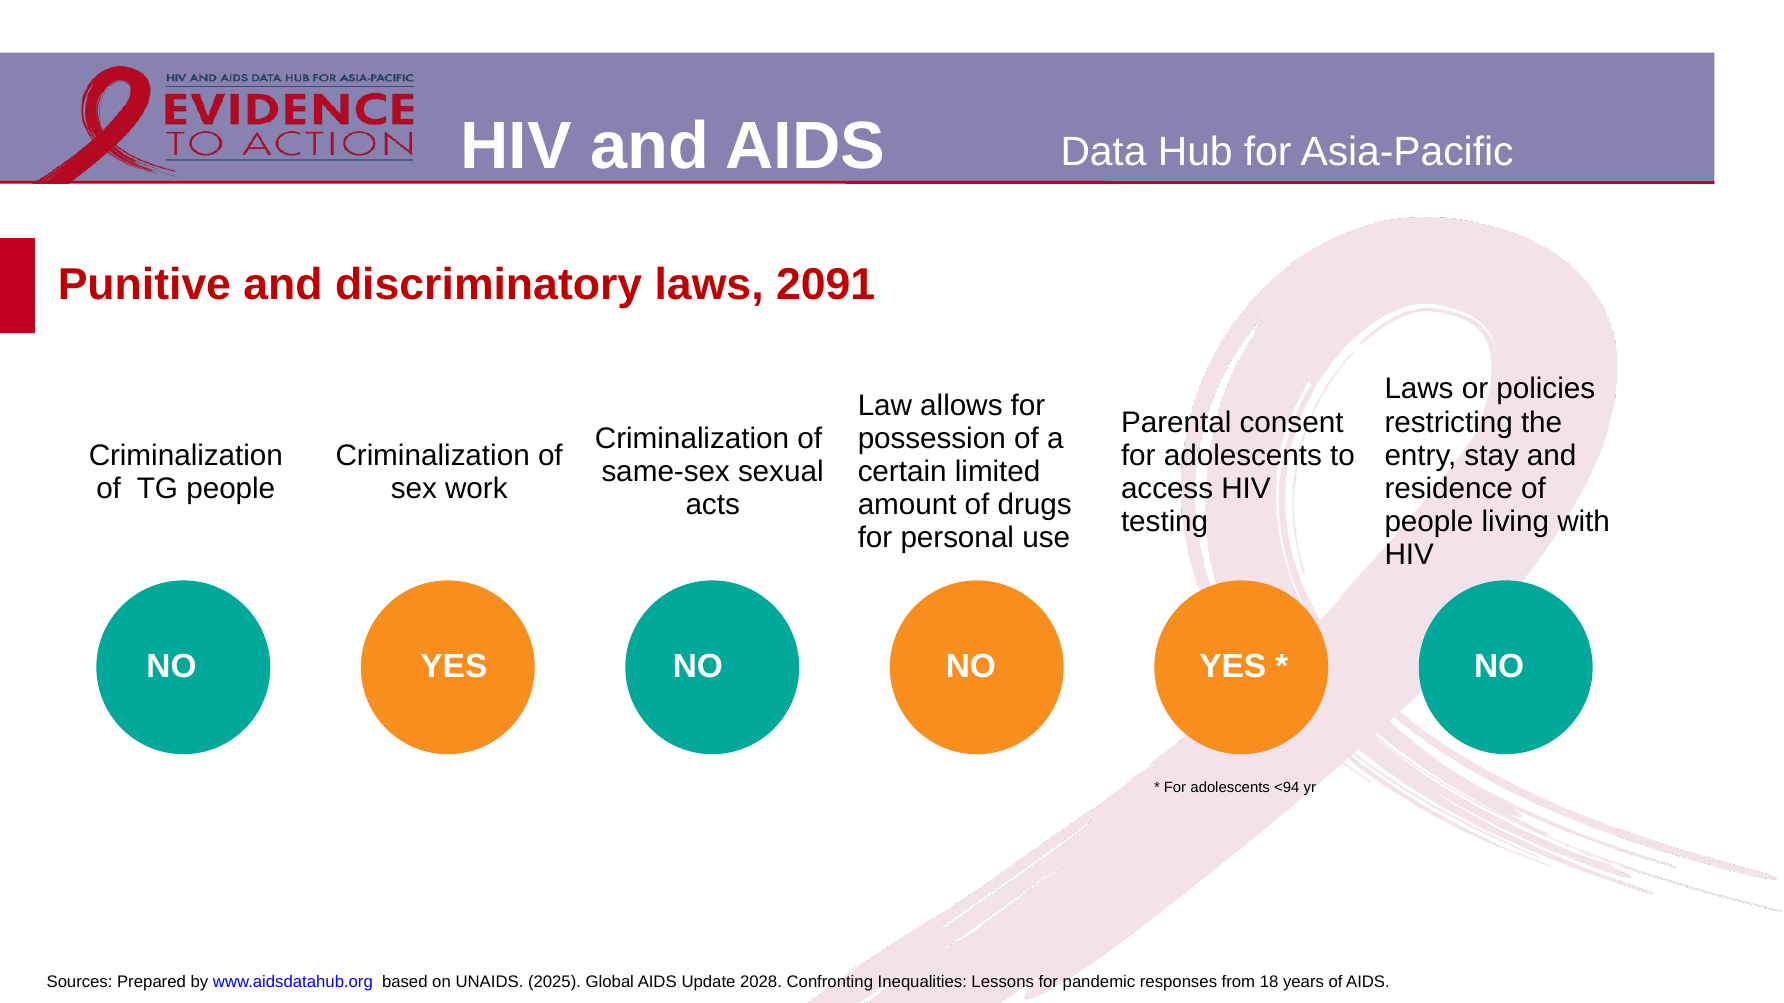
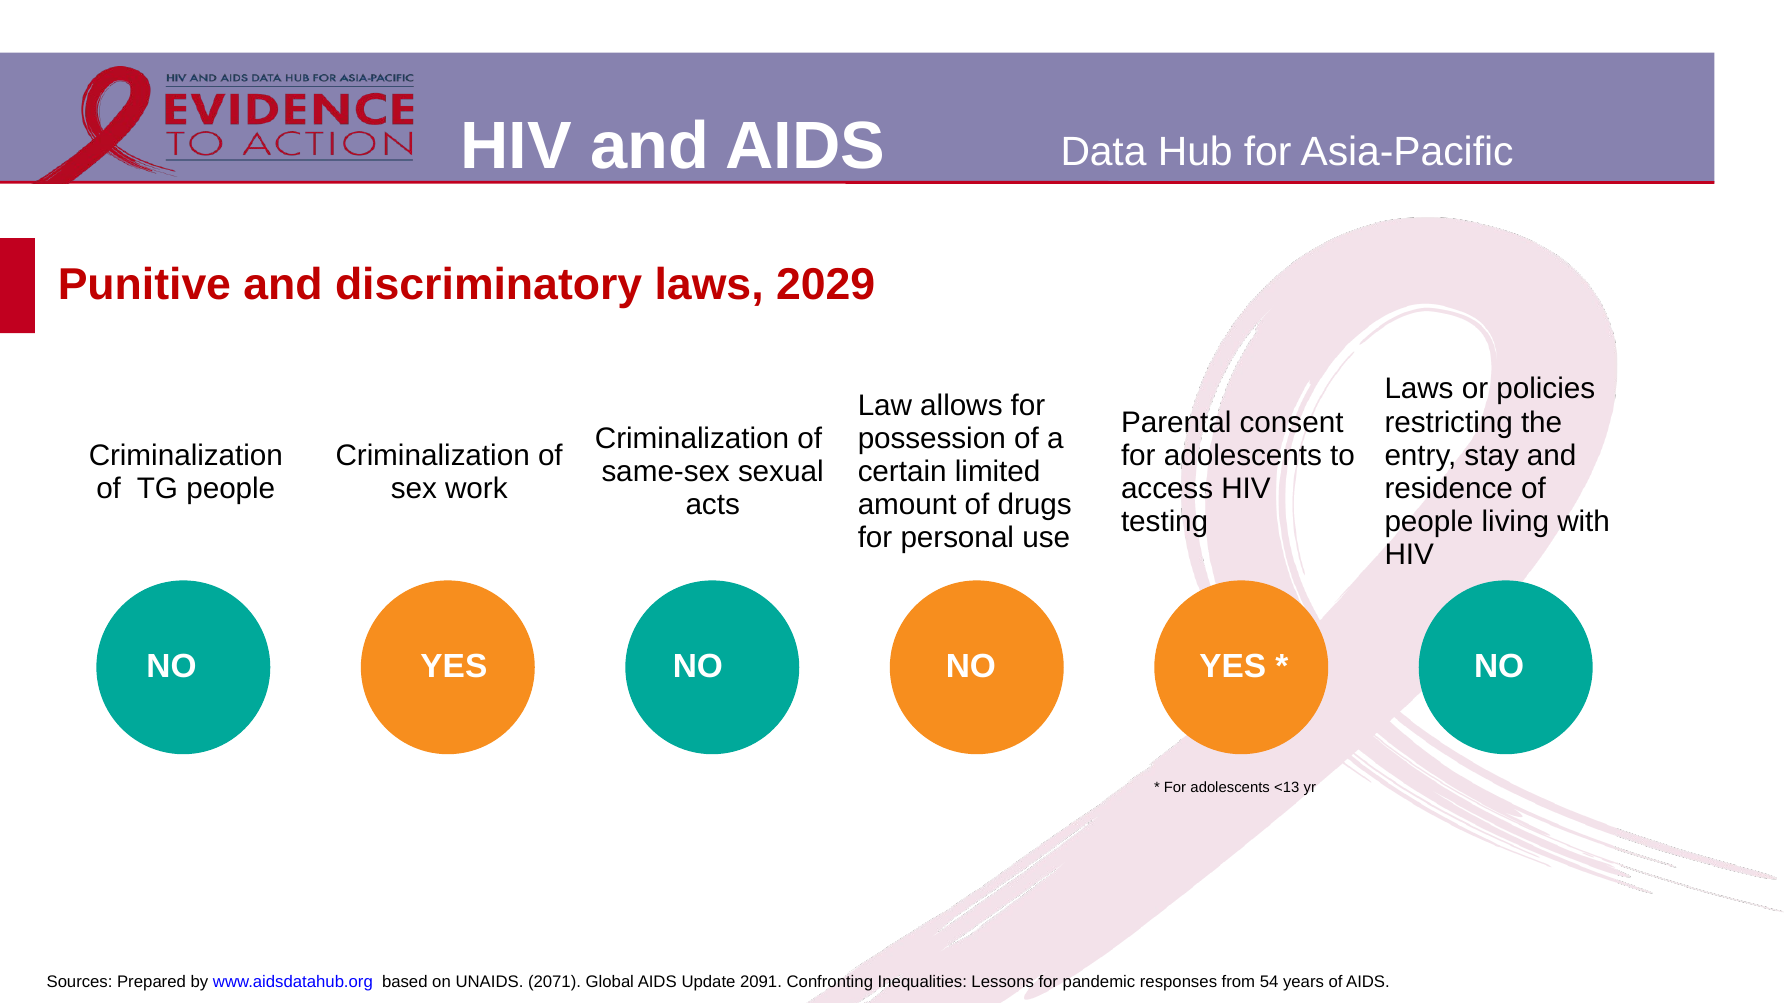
2091: 2091 -> 2029
<94: <94 -> <13
2025: 2025 -> 2071
2028: 2028 -> 2091
18: 18 -> 54
